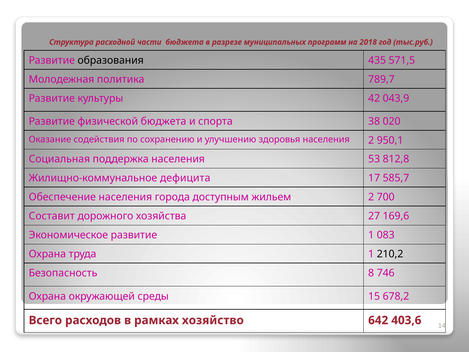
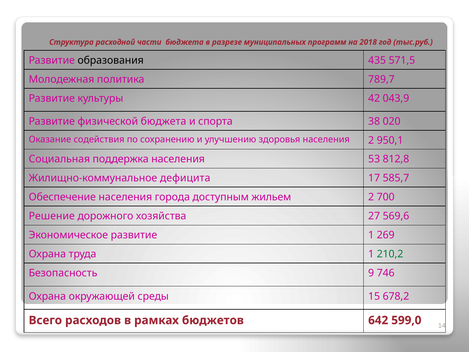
Составит: Составит -> Решение
169,6: 169,6 -> 569,6
083: 083 -> 269
210,2 colour: black -> green
8: 8 -> 9
хозяйство: хозяйство -> бюджетов
403,6: 403,6 -> 599,0
